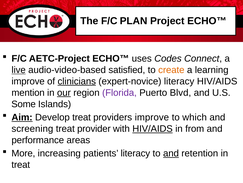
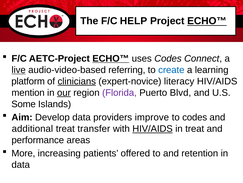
PLAN: PLAN -> HELP
ECHO™ at (207, 21) underline: none -> present
ECHO™ at (111, 58) underline: none -> present
satisfied: satisfied -> referring
create colour: orange -> blue
improve at (28, 81): improve -> platform
Aim underline: present -> none
Develop treat: treat -> data
to which: which -> codes
screening: screening -> additional
provider: provider -> transfer
in from: from -> treat
patients literacy: literacy -> offered
and at (171, 153) underline: present -> none
treat at (21, 164): treat -> data
